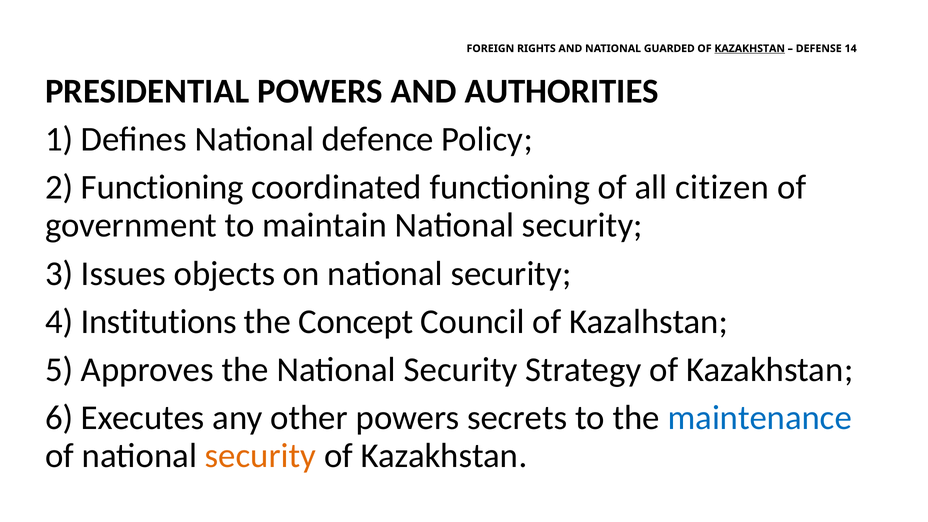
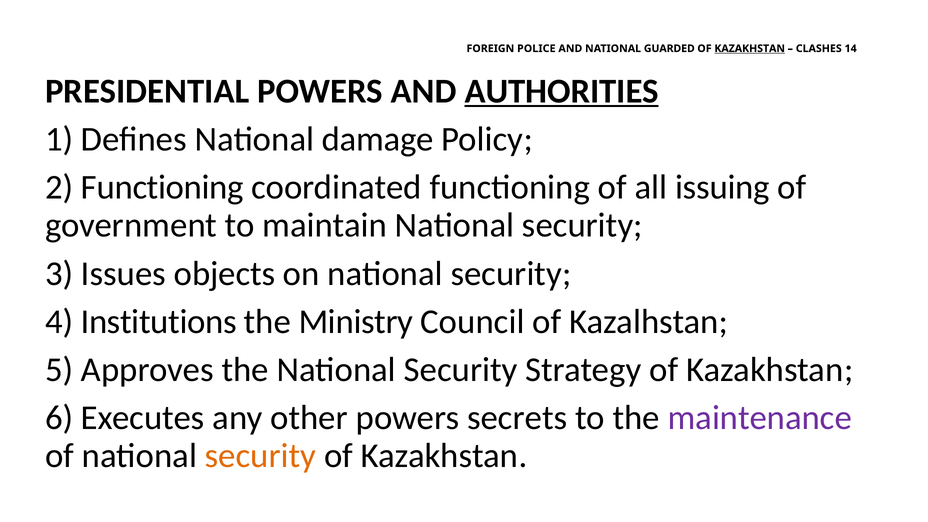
RIGHTS: RIGHTS -> POLICE
DEFENSE: DEFENSE -> CLASHES
AUTHORITIES underline: none -> present
defence: defence -> damage
citizen: citizen -> issuing
Concept: Concept -> Ministry
maintenance colour: blue -> purple
